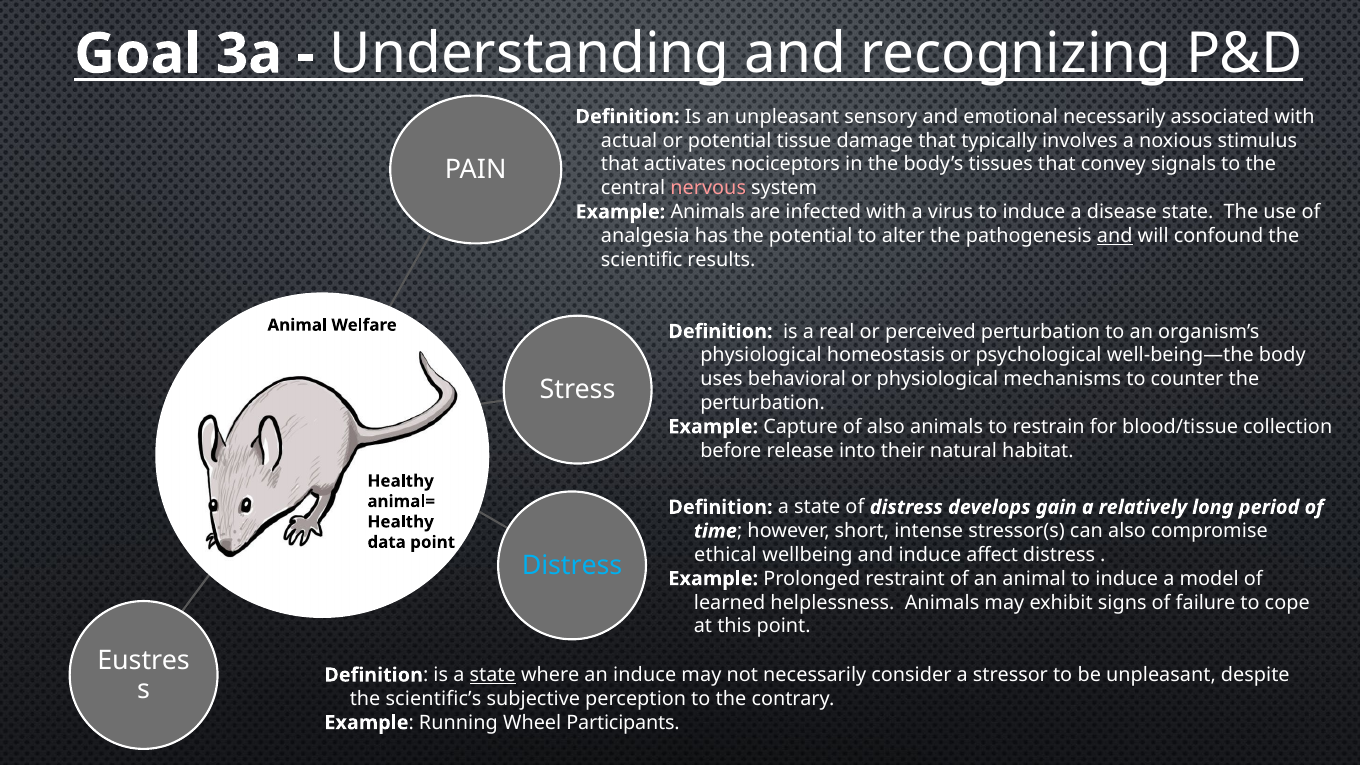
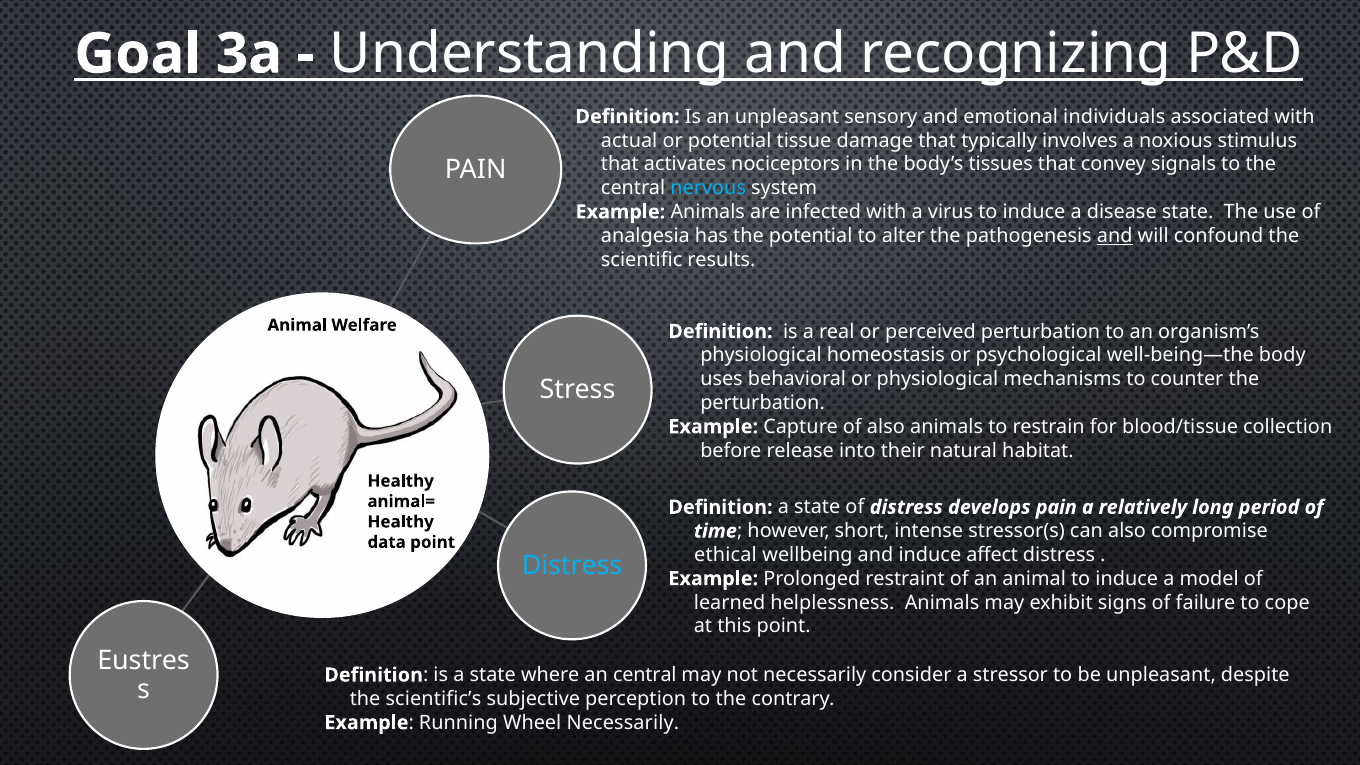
emotional necessarily: necessarily -> individuals
nervous colour: pink -> light blue
develops gain: gain -> pain
state at (493, 675) underline: present -> none
an induce: induce -> central
Wheel Participants: Participants -> Necessarily
